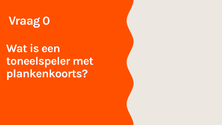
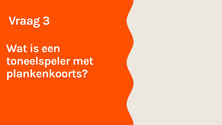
0: 0 -> 3
